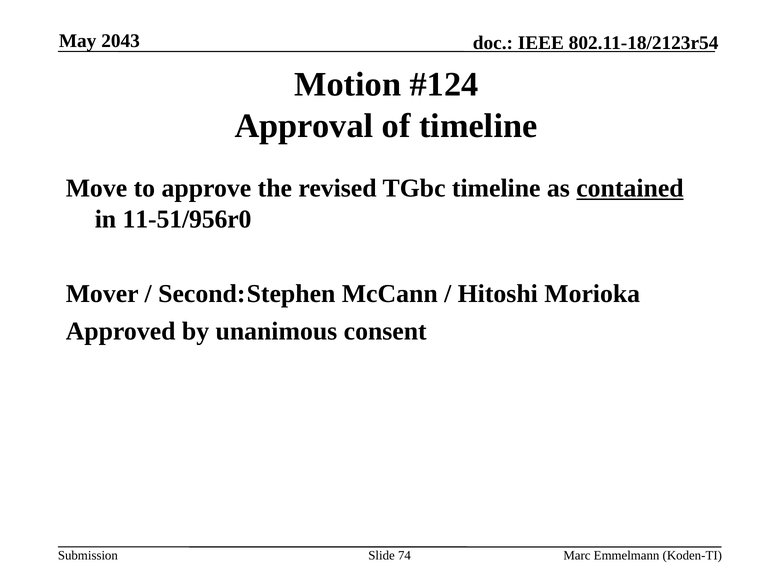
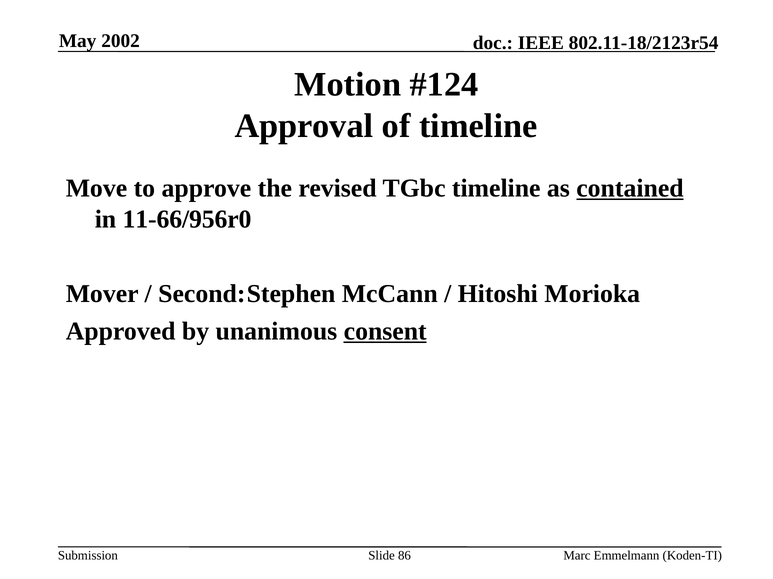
2043: 2043 -> 2002
11-51/956r0: 11-51/956r0 -> 11-66/956r0
consent underline: none -> present
74: 74 -> 86
